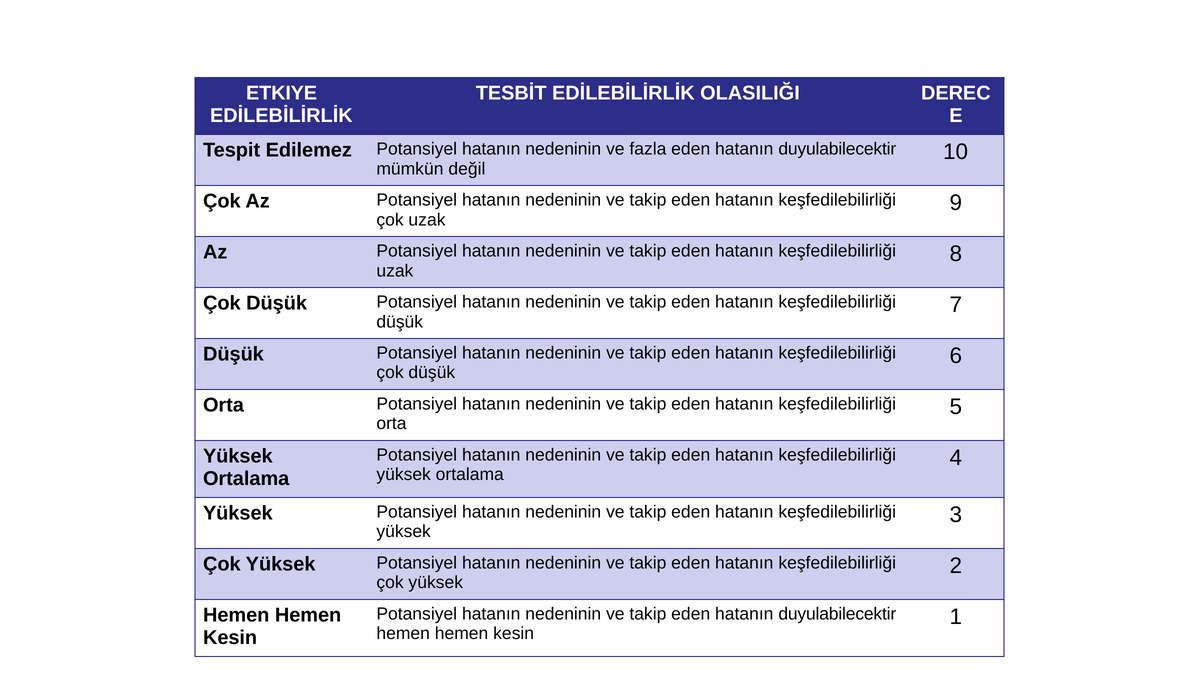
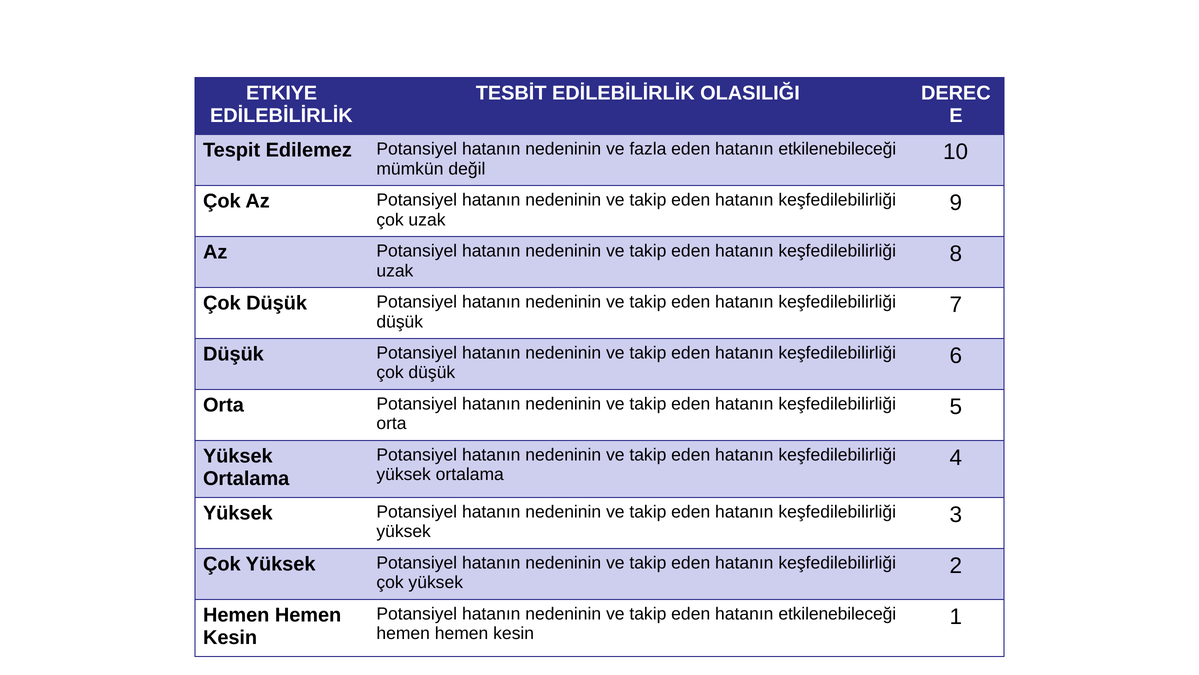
duyulabilecektir at (837, 149): duyulabilecektir -> etkilenebileceği
takip eden hatanın duyulabilecektir: duyulabilecektir -> etkilenebileceği
